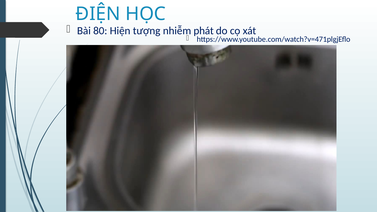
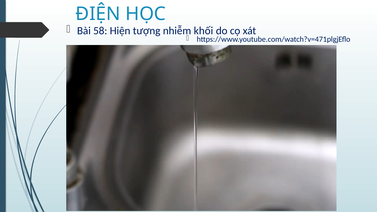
80: 80 -> 58
phát: phát -> khối
